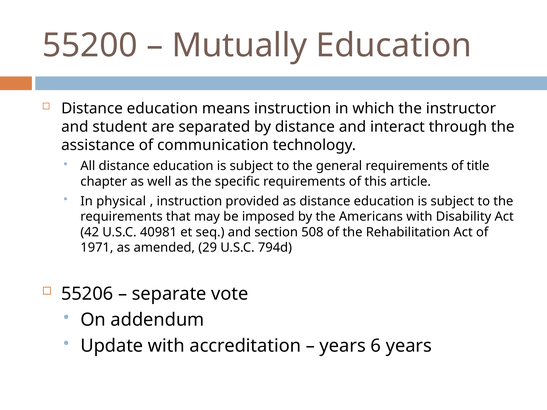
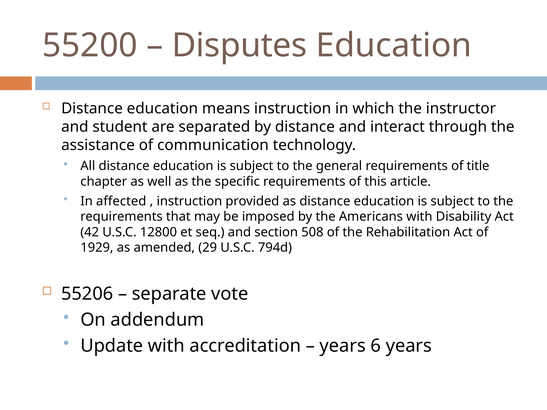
Mutually: Mutually -> Disputes
physical: physical -> affected
40981: 40981 -> 12800
1971: 1971 -> 1929
